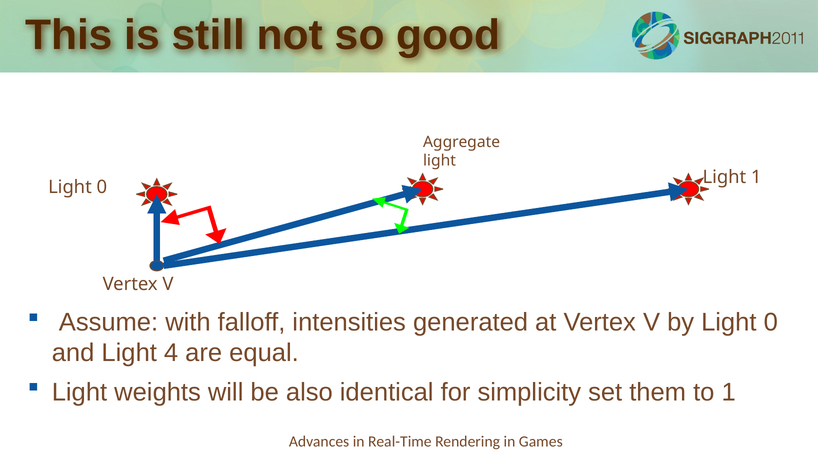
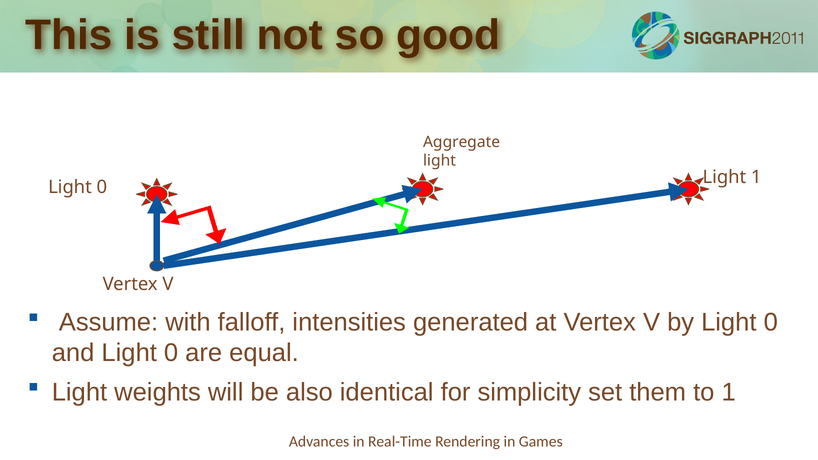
and Light 4: 4 -> 0
